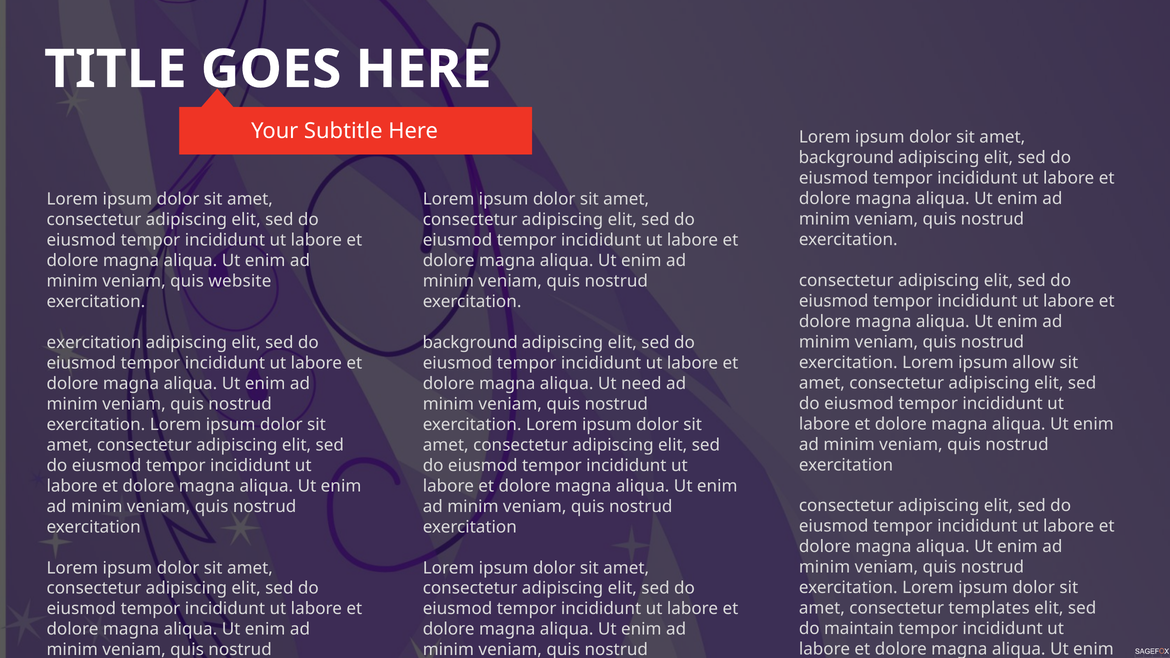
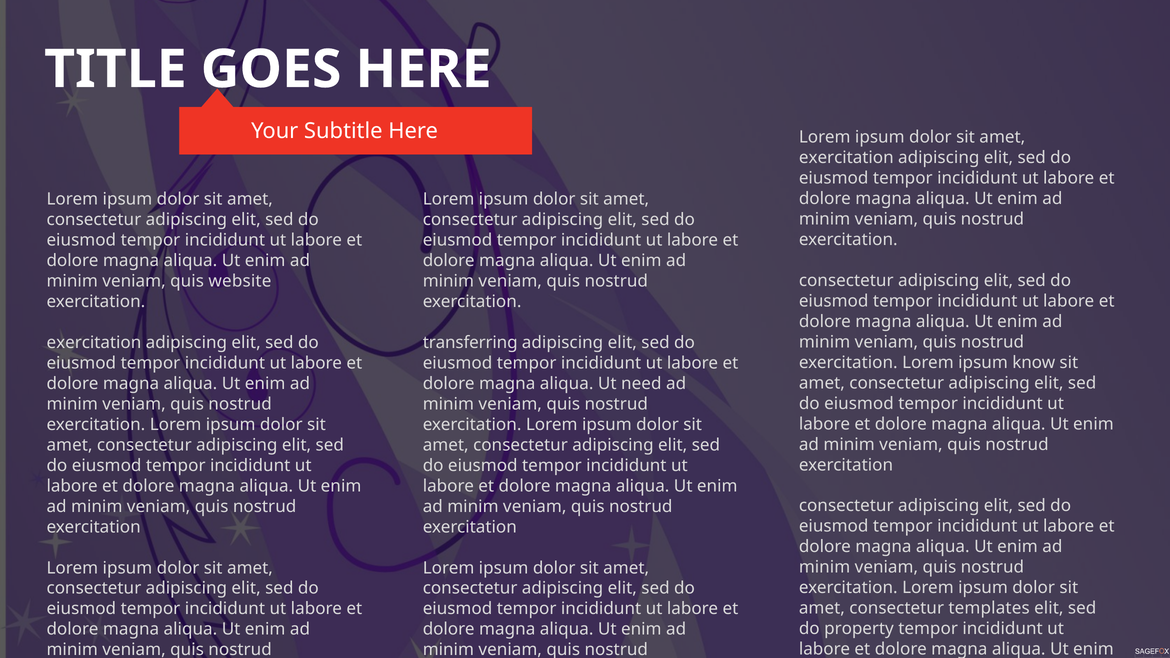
background at (846, 158): background -> exercitation
background at (470, 343): background -> transferring
allow: allow -> know
maintain: maintain -> property
